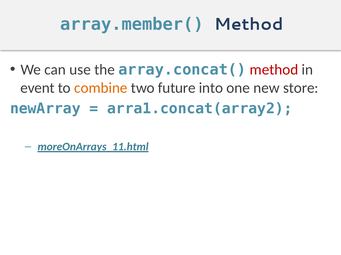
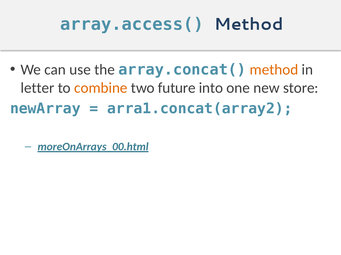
array.member(: array.member( -> array.access(
method at (274, 70) colour: red -> orange
event: event -> letter
moreOnArrays_11.html: moreOnArrays_11.html -> moreOnArrays_00.html
